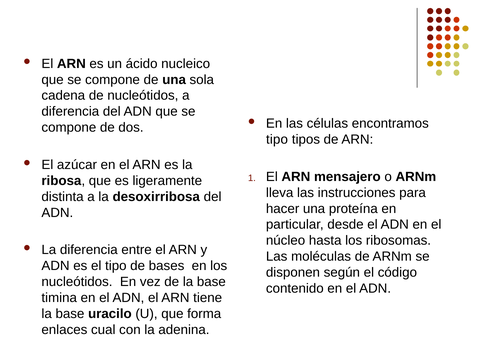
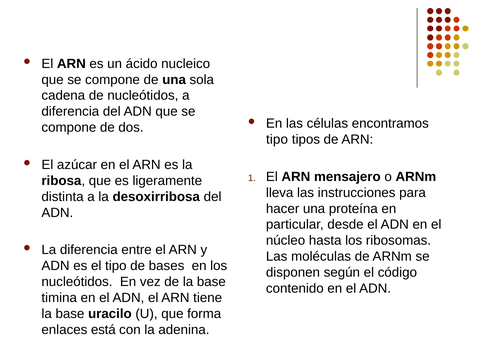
cual: cual -> está
